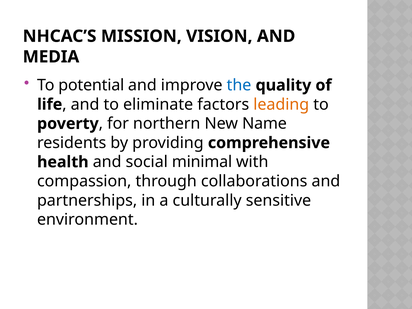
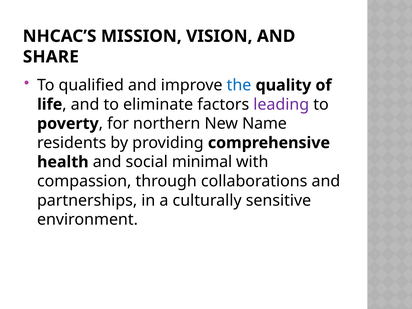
MEDIA: MEDIA -> SHARE
potential: potential -> qualified
leading colour: orange -> purple
